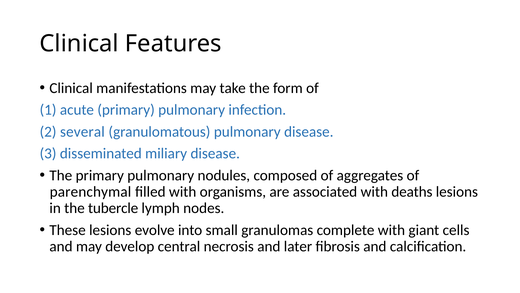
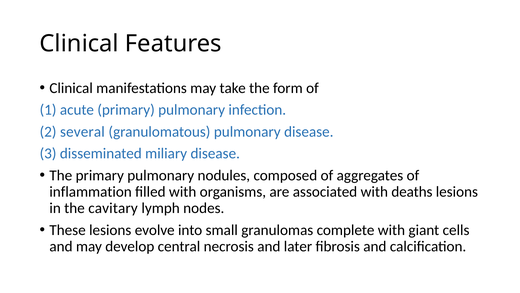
parenchymal: parenchymal -> inflammation
tubercle: tubercle -> cavitary
